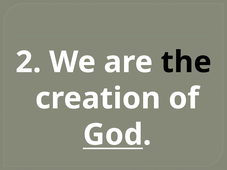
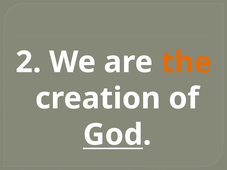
the colour: black -> orange
